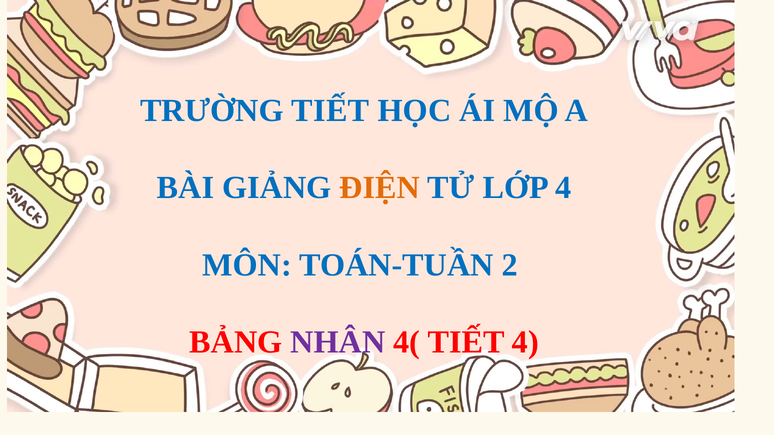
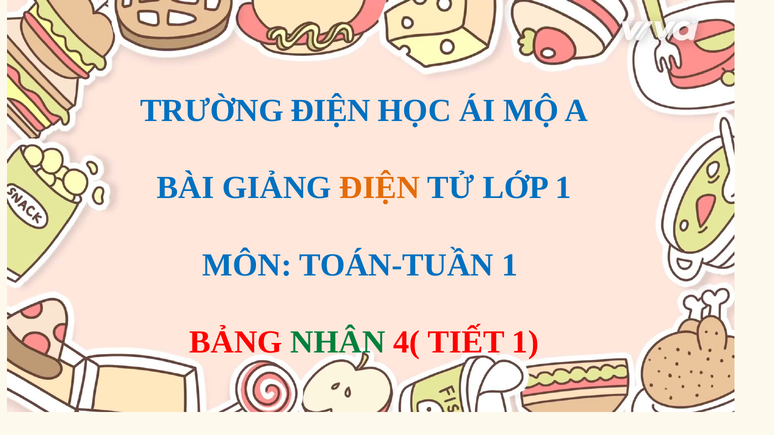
TRƯỜNG TIẾT: TIẾT -> ĐIỆN
LỚP 4: 4 -> 1
TOÁN-TUẦN 2: 2 -> 1
NHÂN colour: purple -> green
TIẾT 4: 4 -> 1
